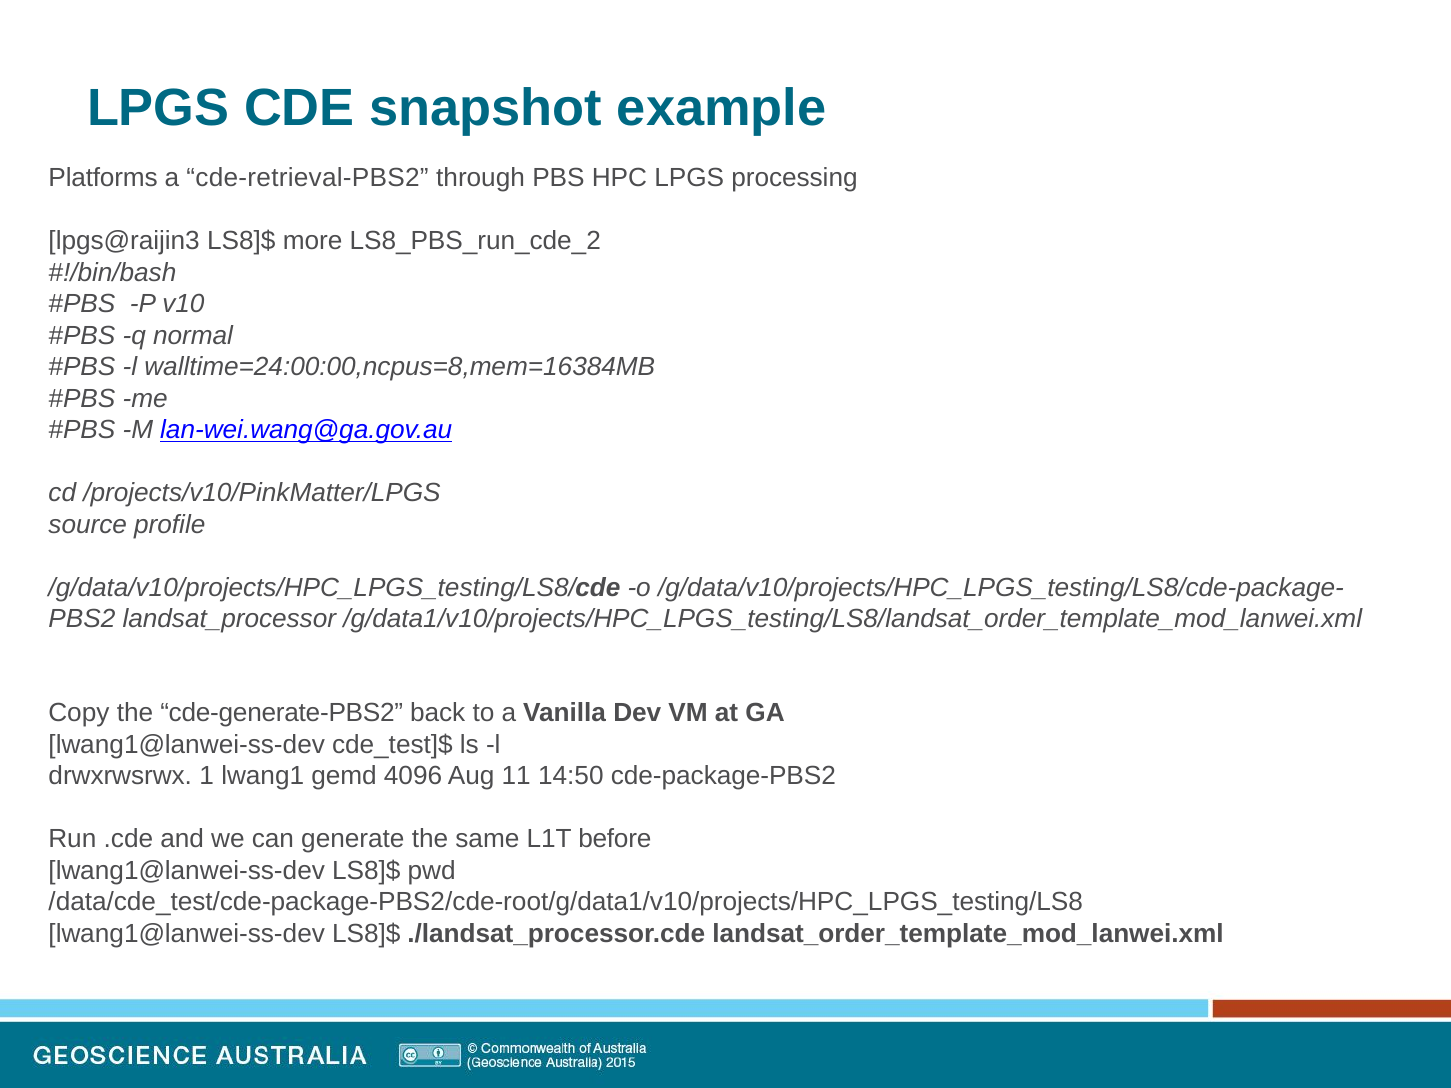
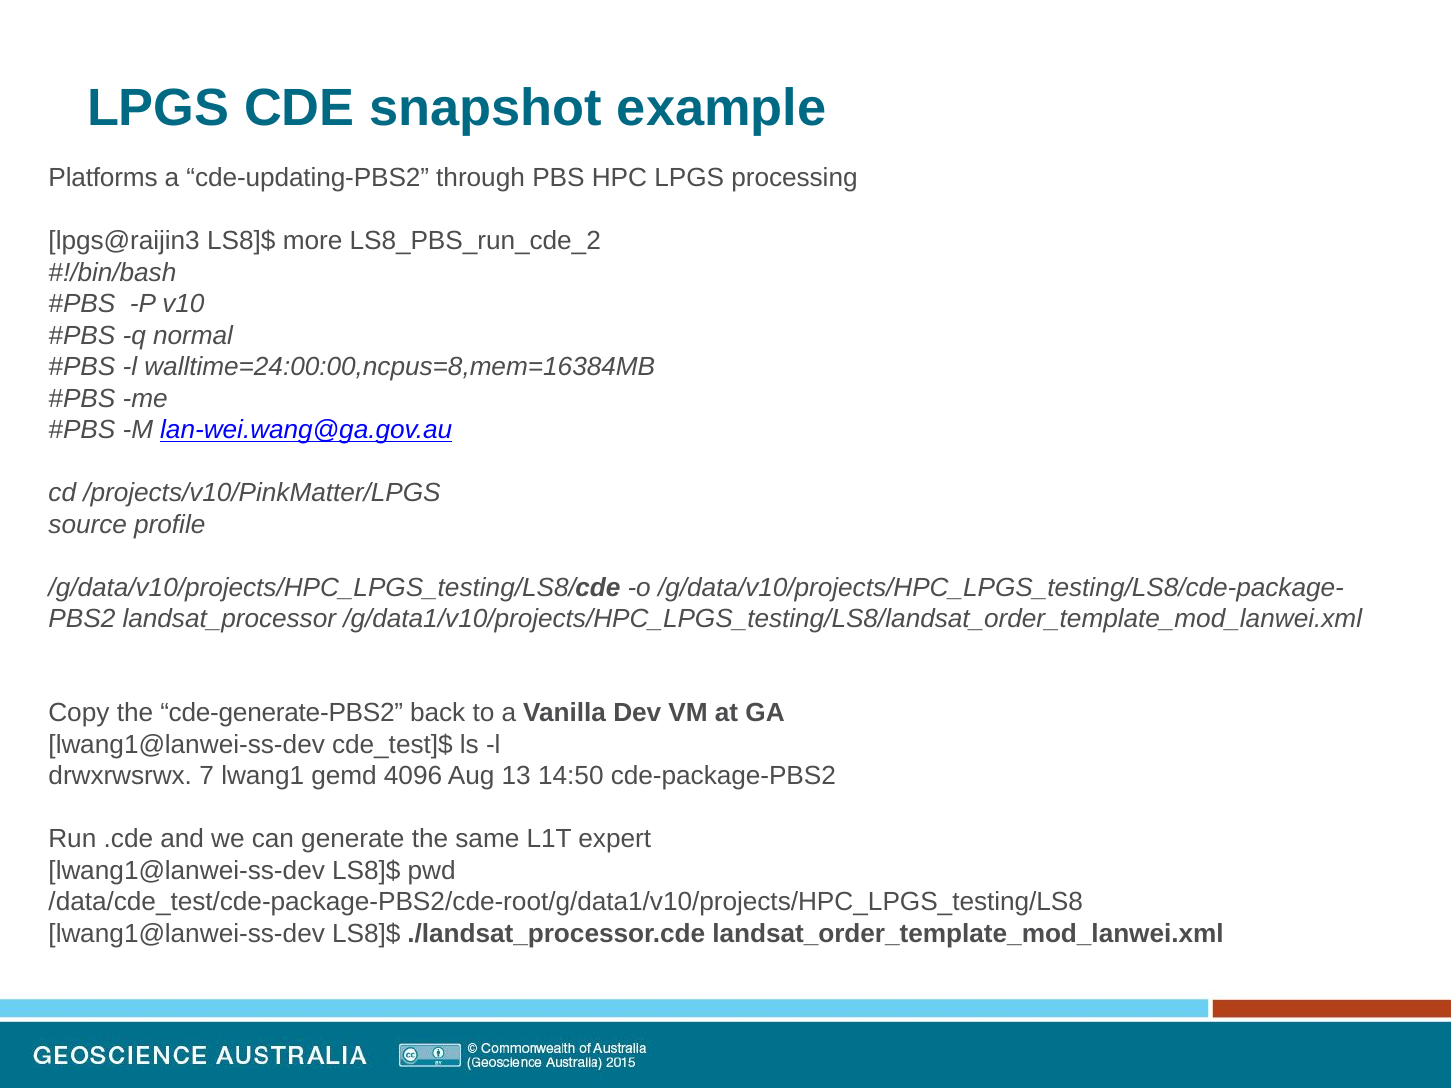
cde-retrieval-PBS2: cde-retrieval-PBS2 -> cde-updating-PBS2
1: 1 -> 7
11: 11 -> 13
before: before -> expert
